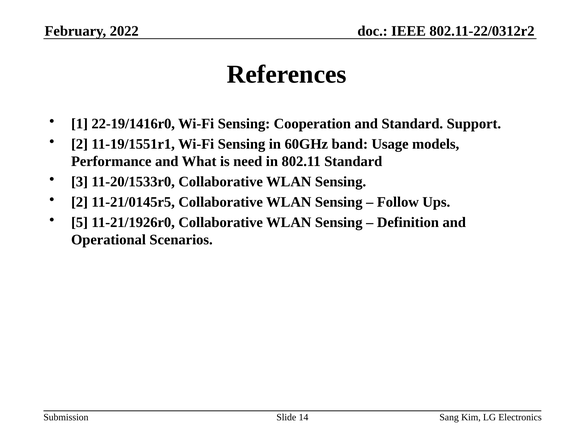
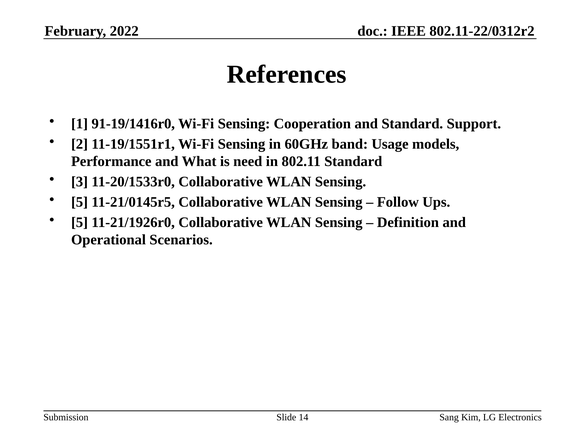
22-19/1416r0: 22-19/1416r0 -> 91-19/1416r0
2 at (80, 202): 2 -> 5
